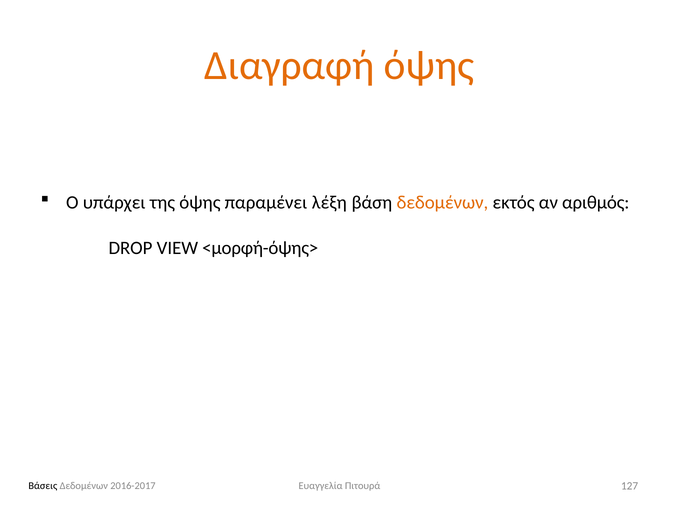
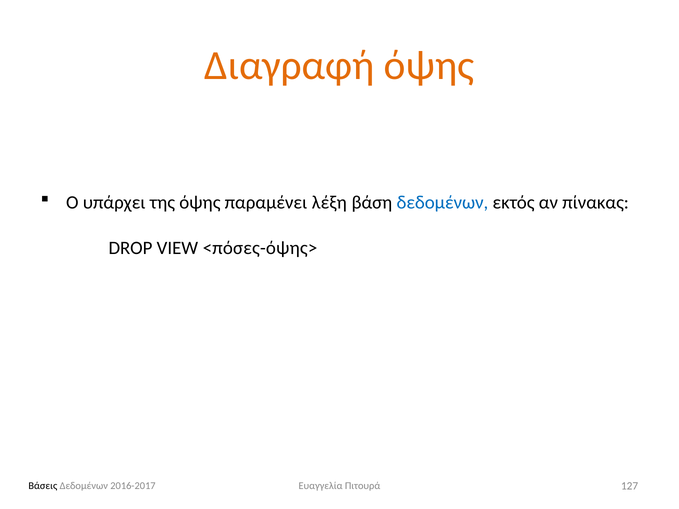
δεδομένων at (442, 203) colour: orange -> blue
αριθμός: αριθμός -> πίνακας
<μορφή-όψης>: <μορφή-όψης> -> <πόσες-όψης>
